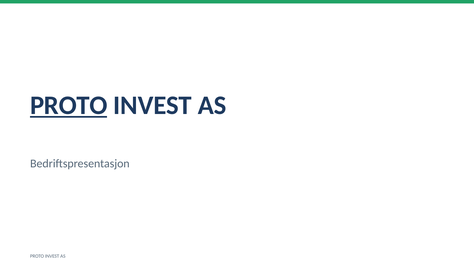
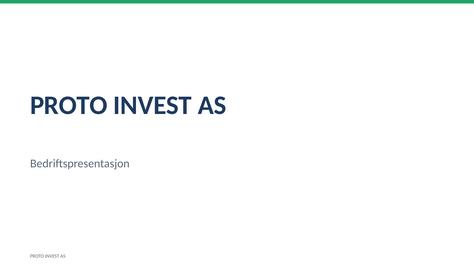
PROTO at (69, 105) underline: present -> none
